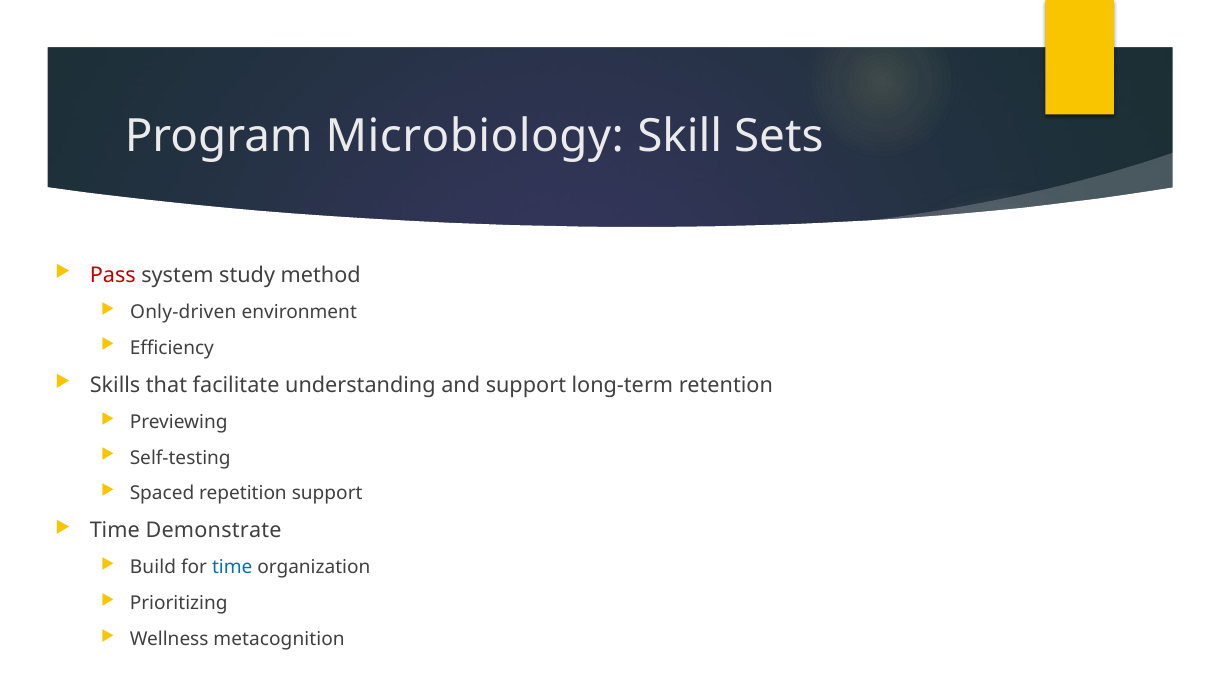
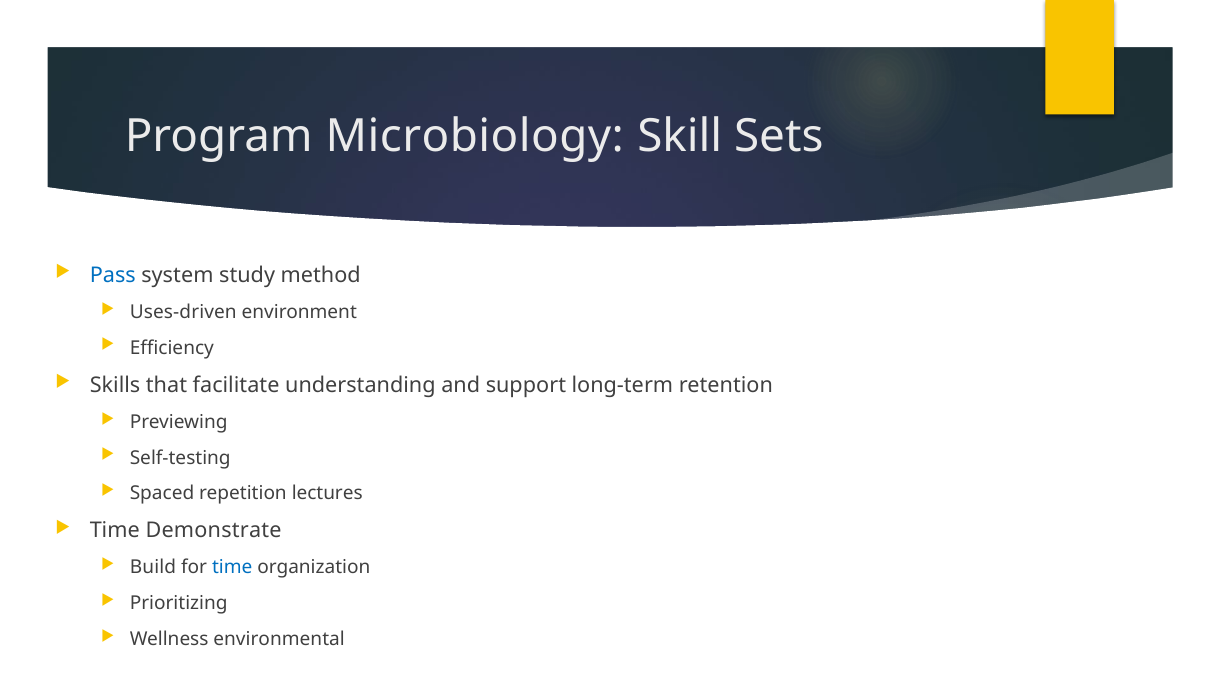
Pass colour: red -> blue
Only-driven: Only-driven -> Uses-driven
repetition support: support -> lectures
metacognition: metacognition -> environmental
